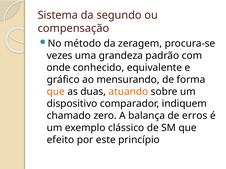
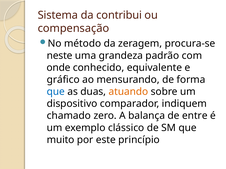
segundo: segundo -> contribui
vezes: vezes -> neste
que at (56, 92) colour: orange -> blue
erros: erros -> entre
efeito: efeito -> muito
